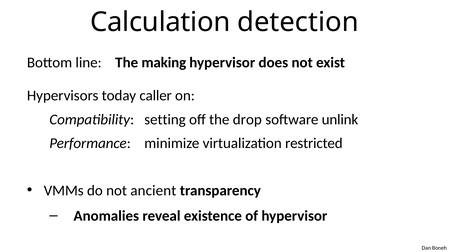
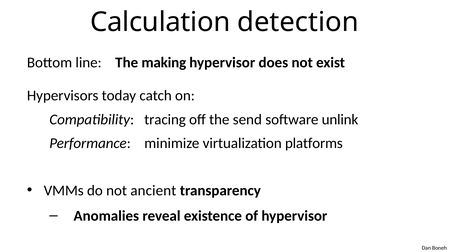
caller: caller -> catch
setting: setting -> tracing
drop: drop -> send
restricted: restricted -> platforms
